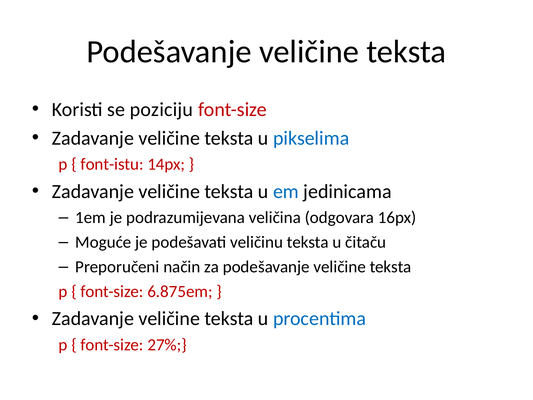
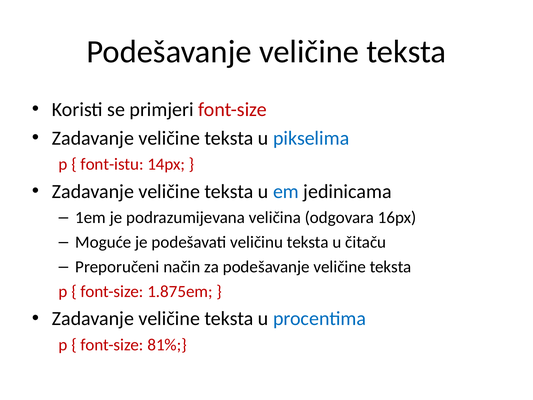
poziciju: poziciju -> primjeri
6.875em: 6.875em -> 1.875em
27%: 27% -> 81%
